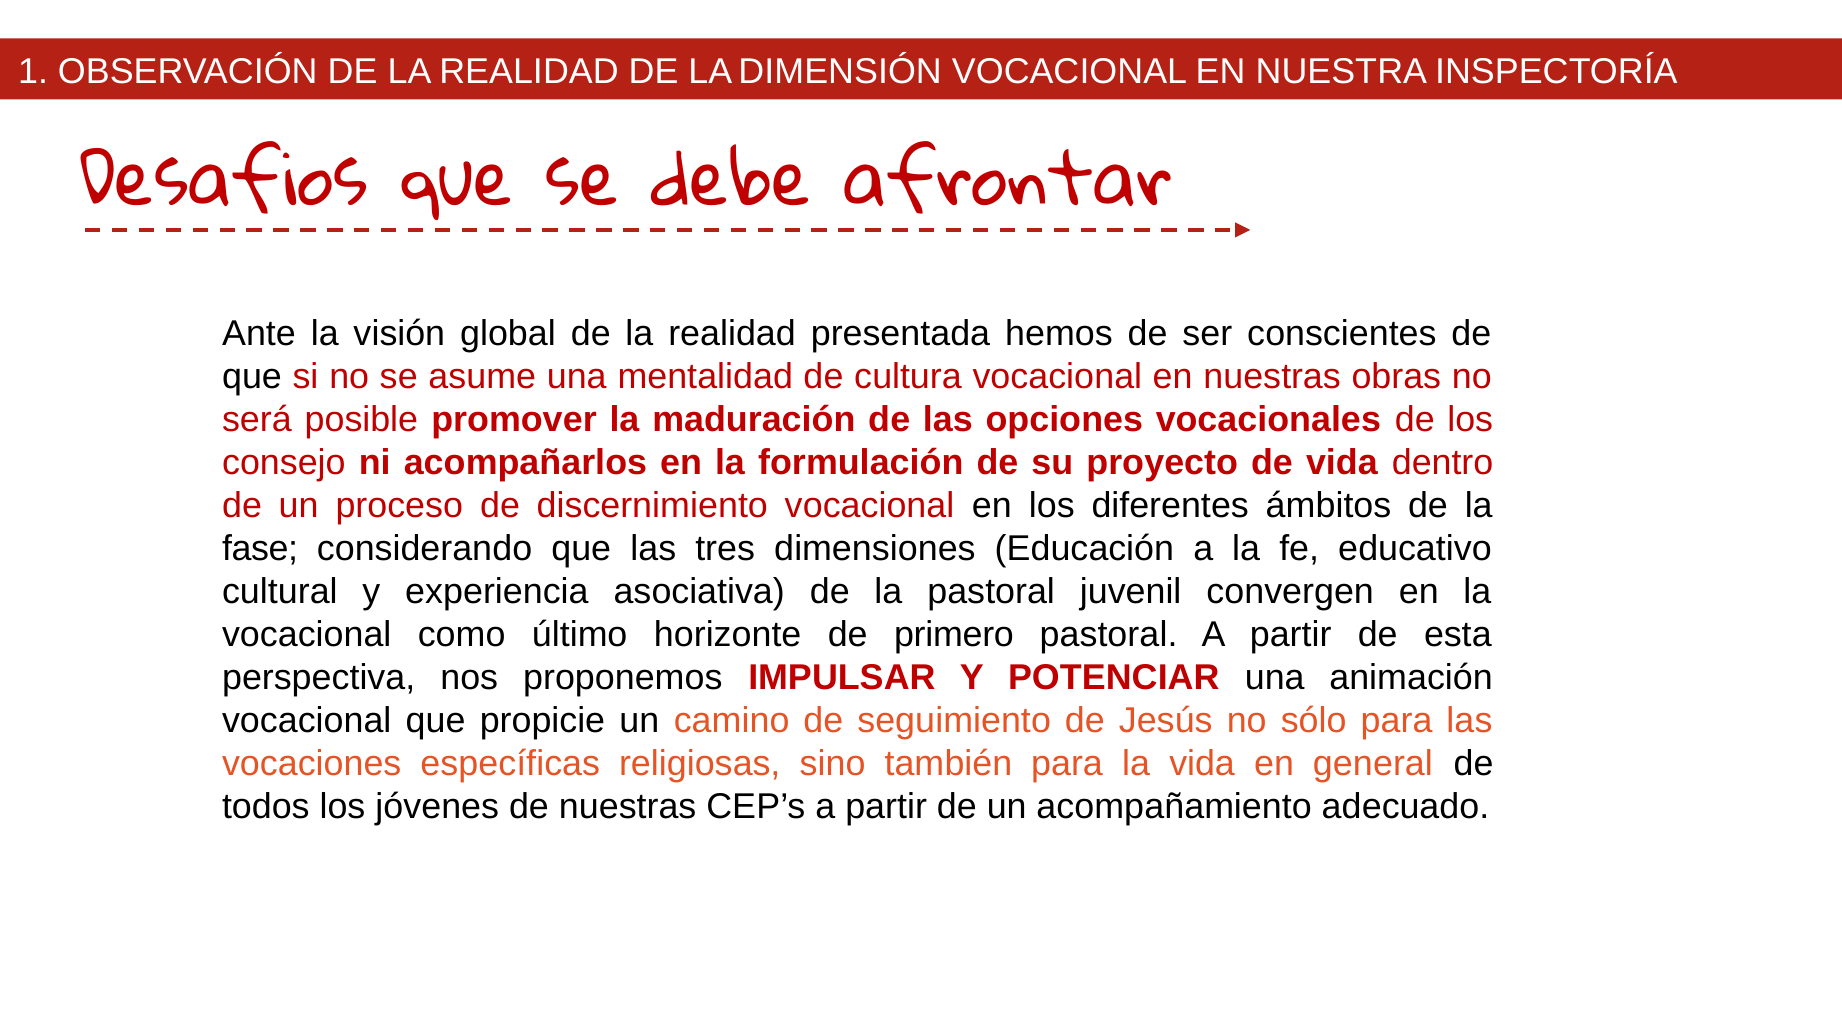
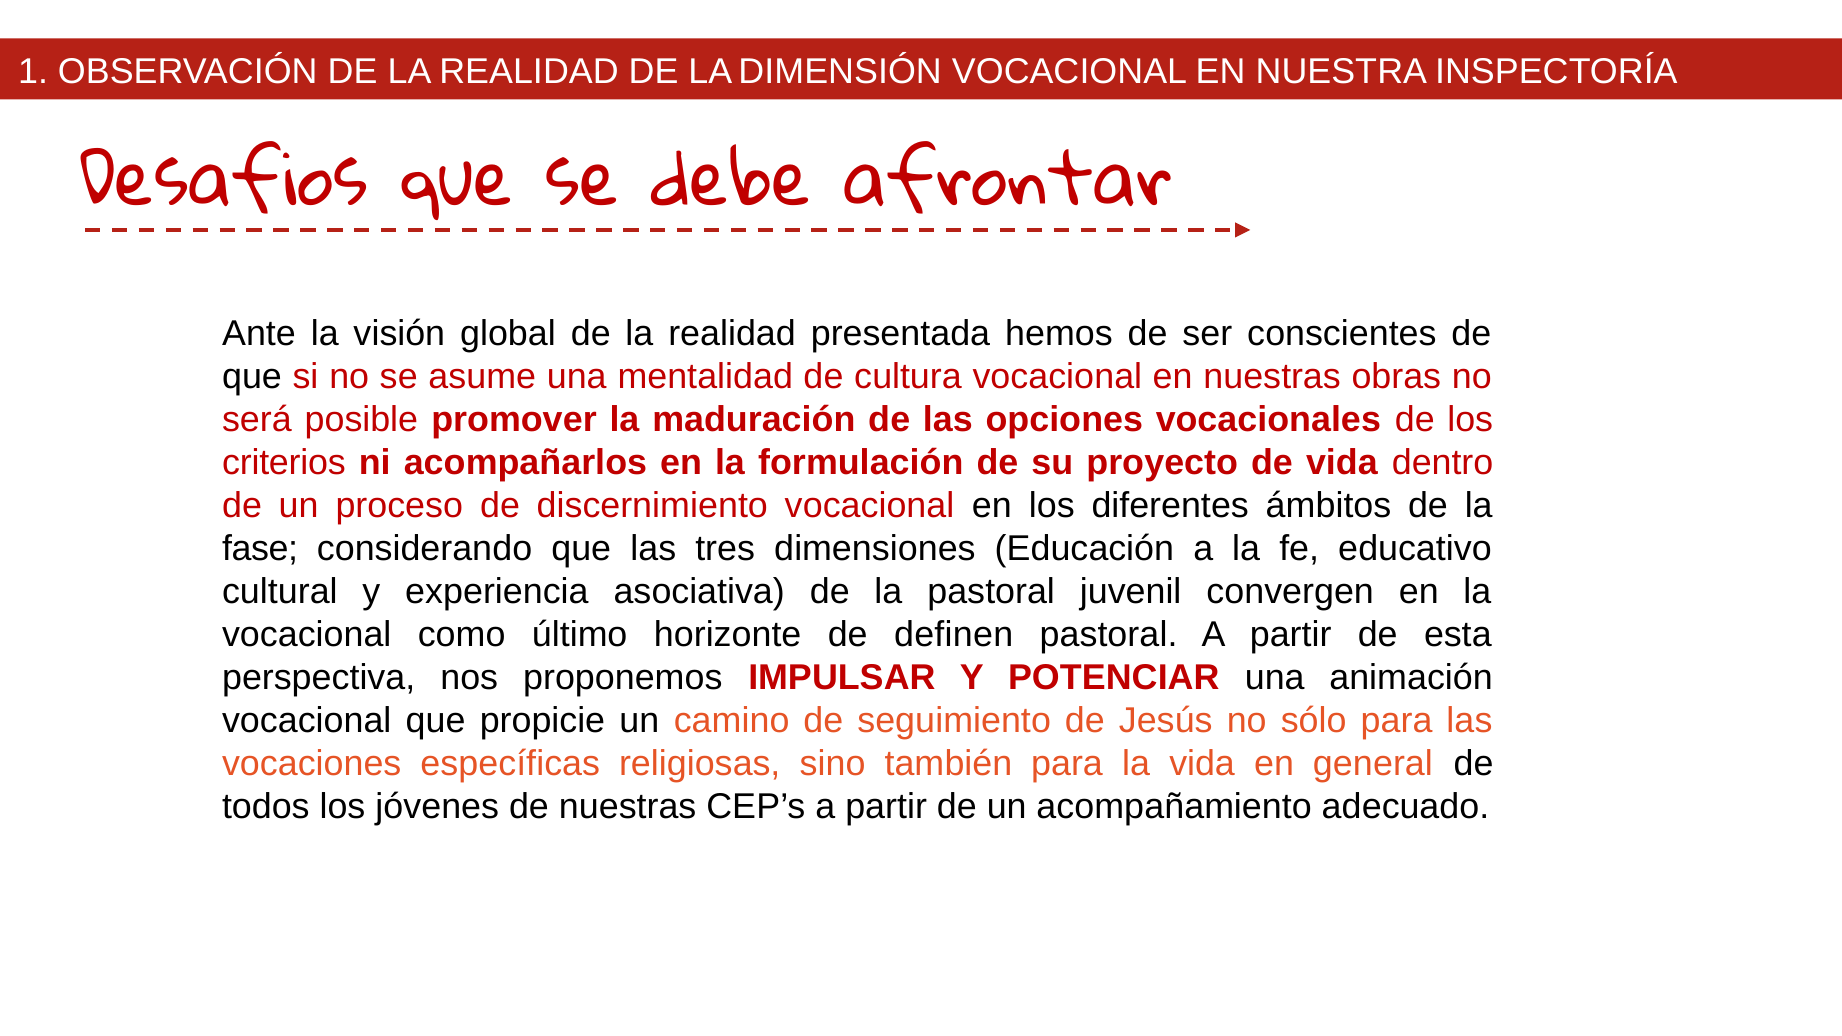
consejo: consejo -> criterios
primero: primero -> definen
